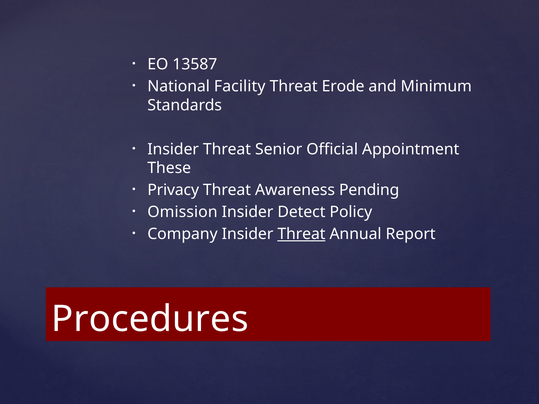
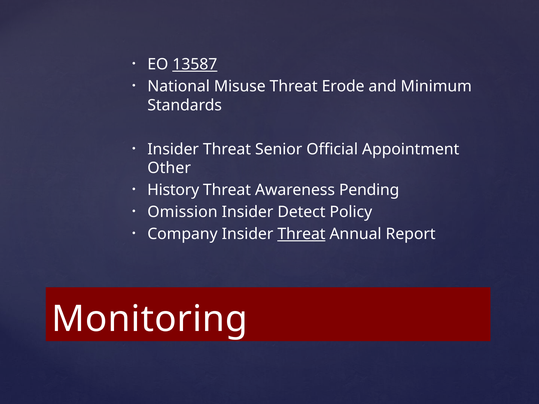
13587 underline: none -> present
Facility: Facility -> Misuse
These: These -> Other
Privacy: Privacy -> History
Procedures: Procedures -> Monitoring
